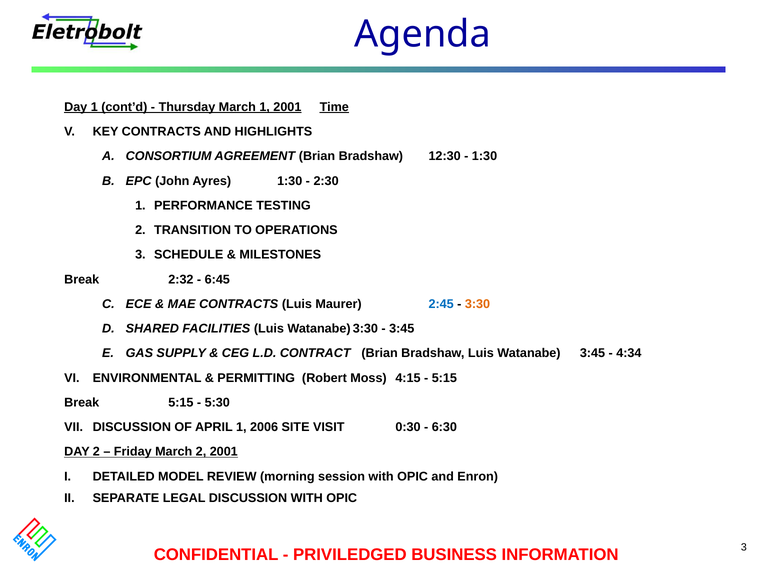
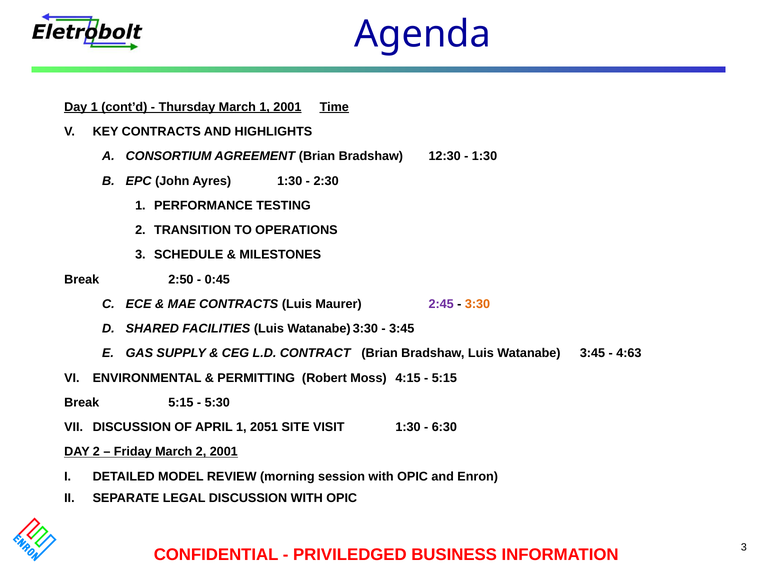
2:32: 2:32 -> 2:50
6:45: 6:45 -> 0:45
2:45 colour: blue -> purple
4:34: 4:34 -> 4:63
2006: 2006 -> 2051
VISIT 0:30: 0:30 -> 1:30
